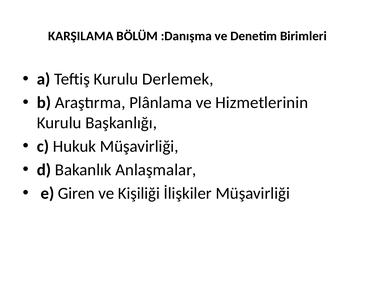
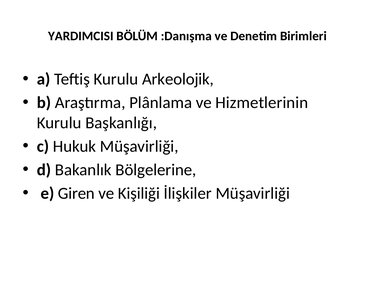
KARŞILAMA: KARŞILAMA -> YARDIMCISI
Derlemek: Derlemek -> Arkeolojik
Anlaşmalar: Anlaşmalar -> Bölgelerine
